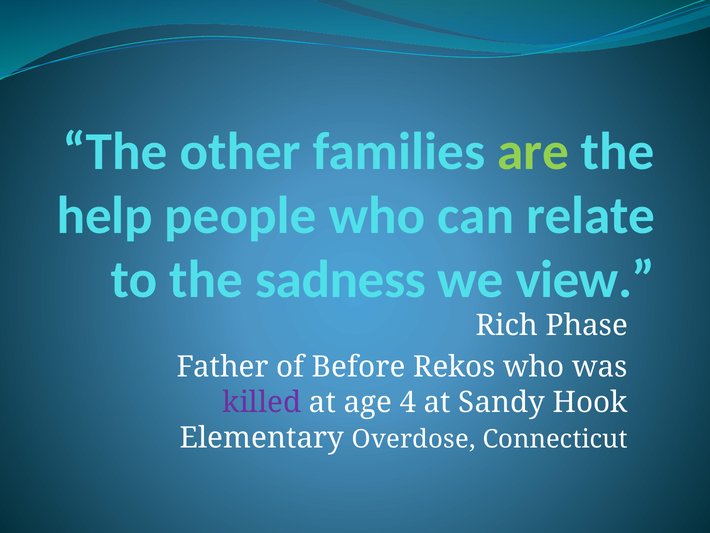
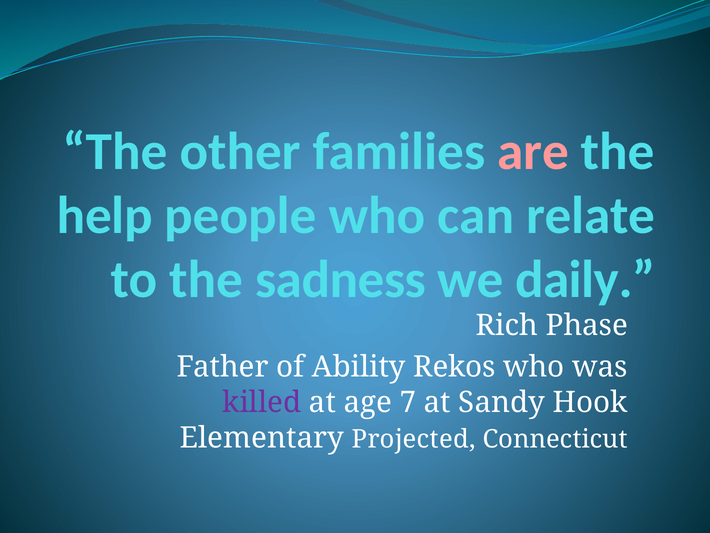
are colour: light green -> pink
view: view -> daily
Before: Before -> Ability
4: 4 -> 7
Overdose: Overdose -> Projected
